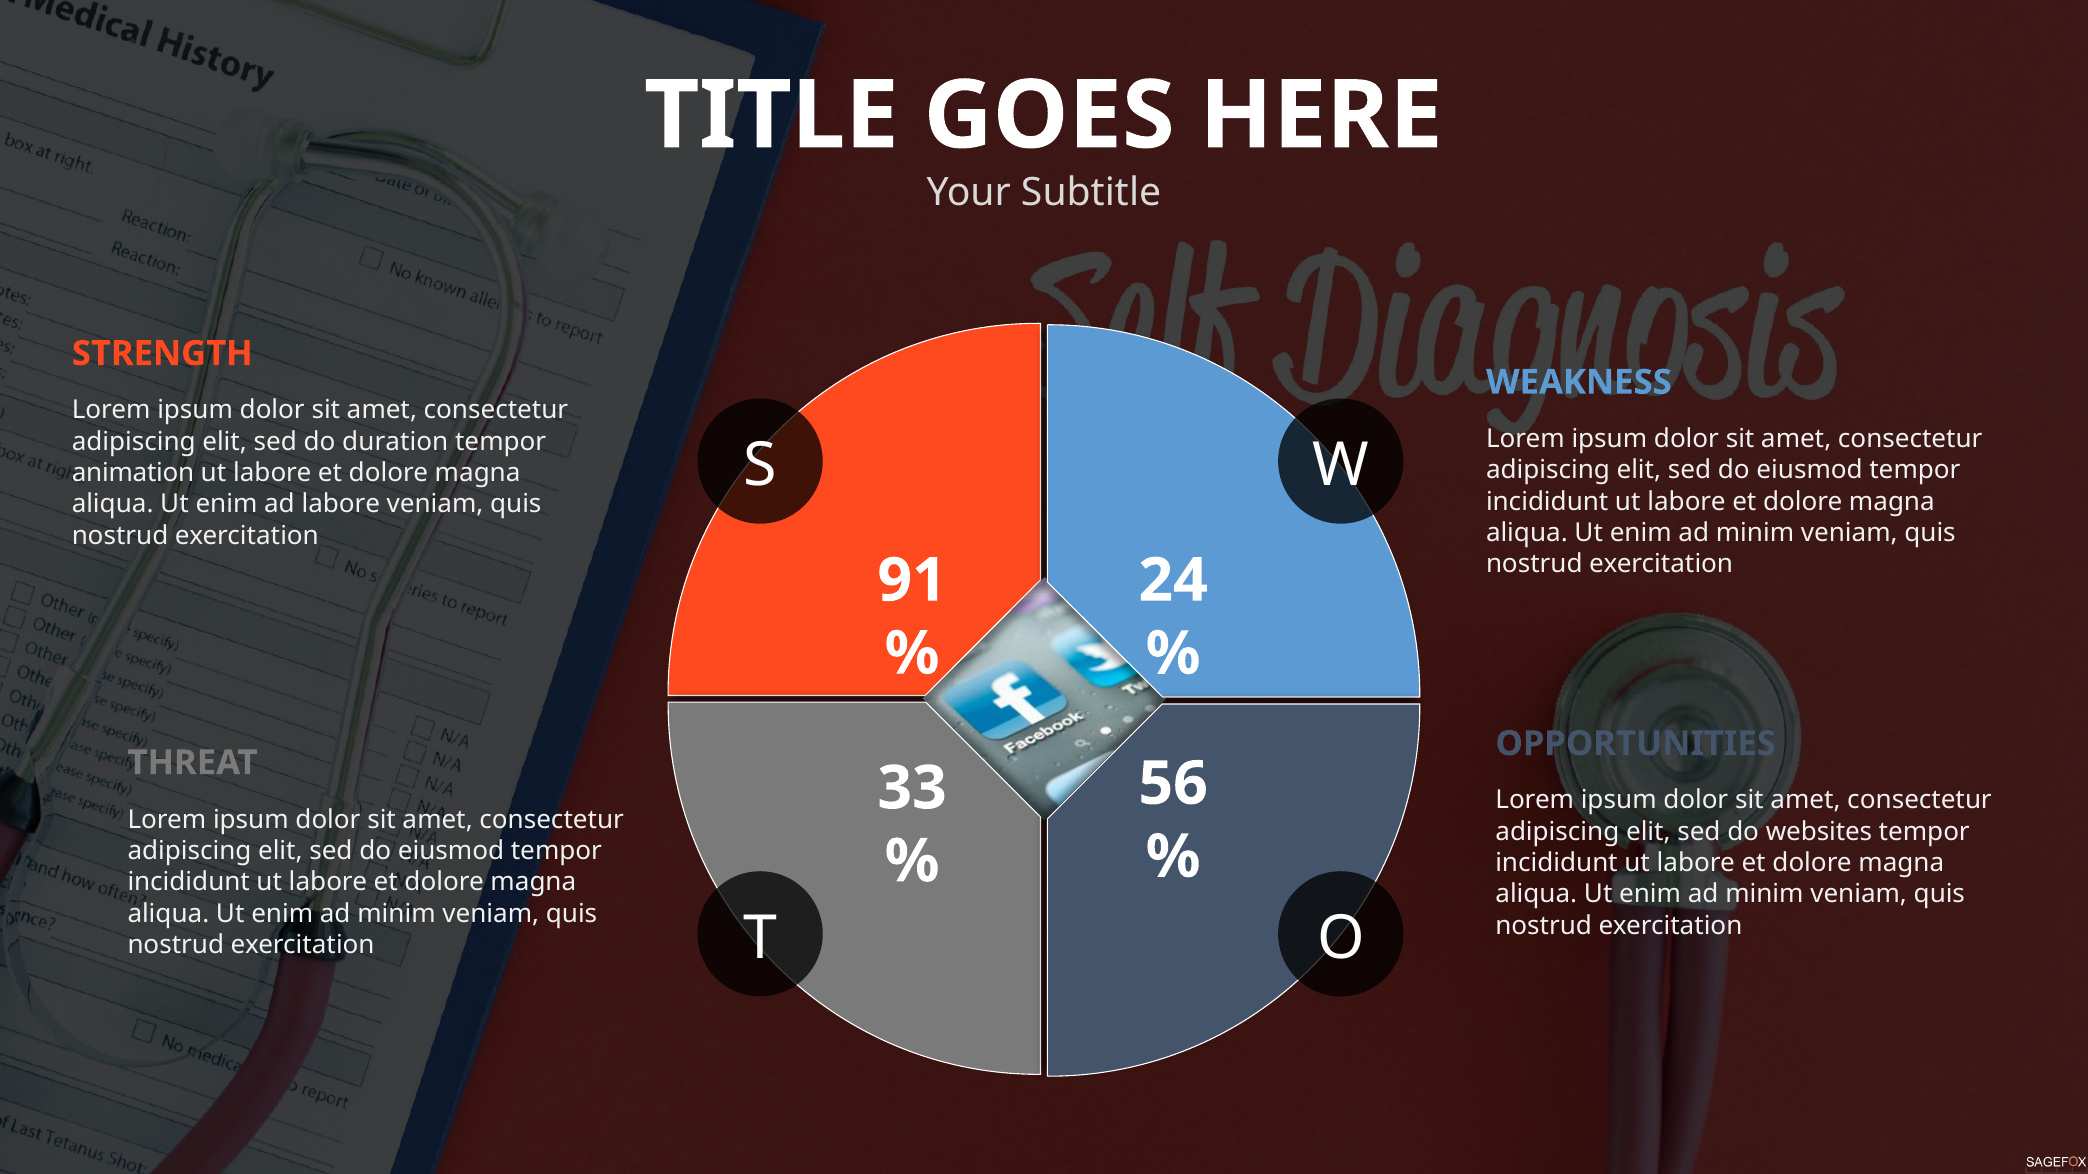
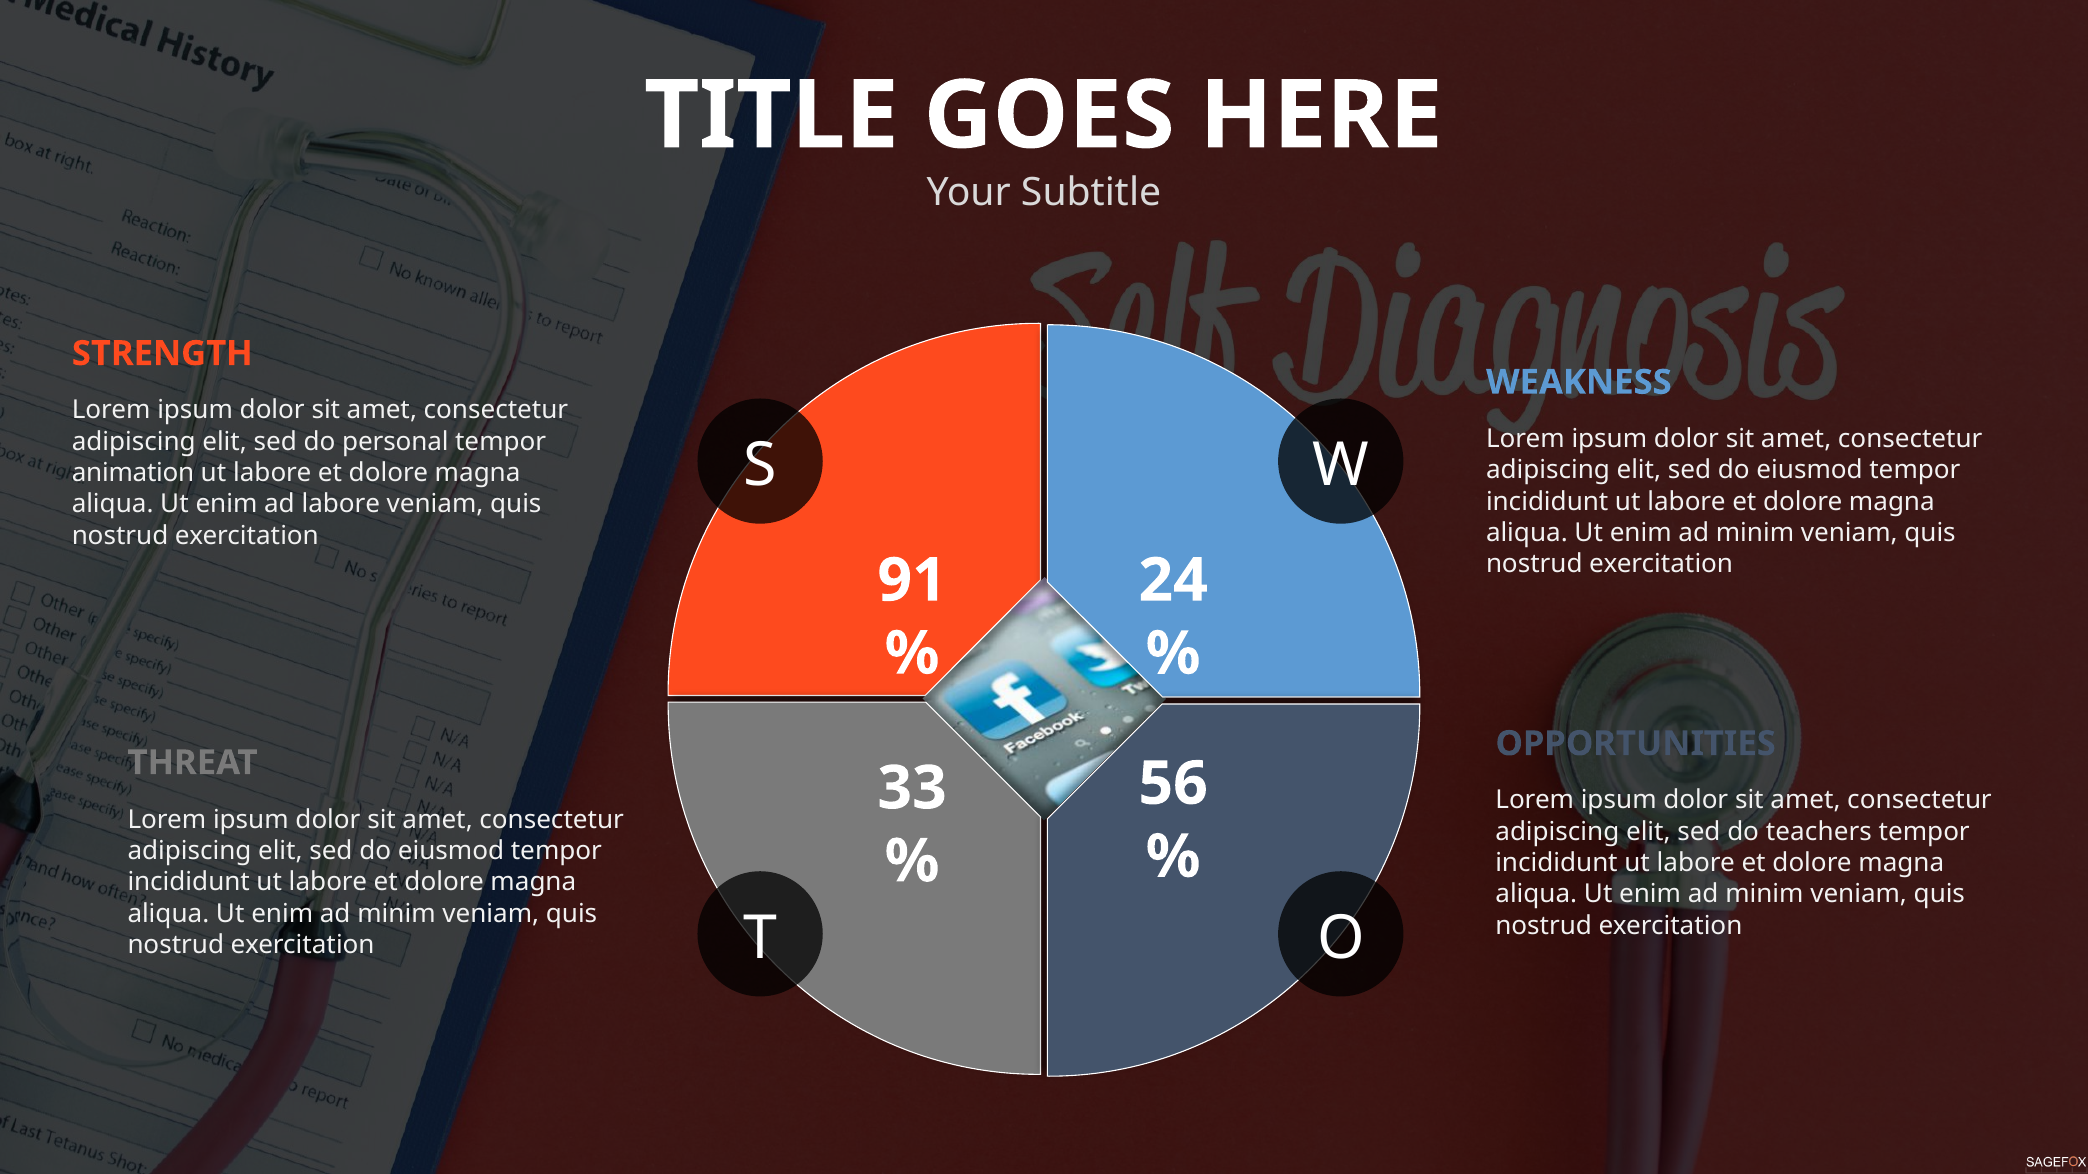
duration: duration -> personal
websites: websites -> teachers
